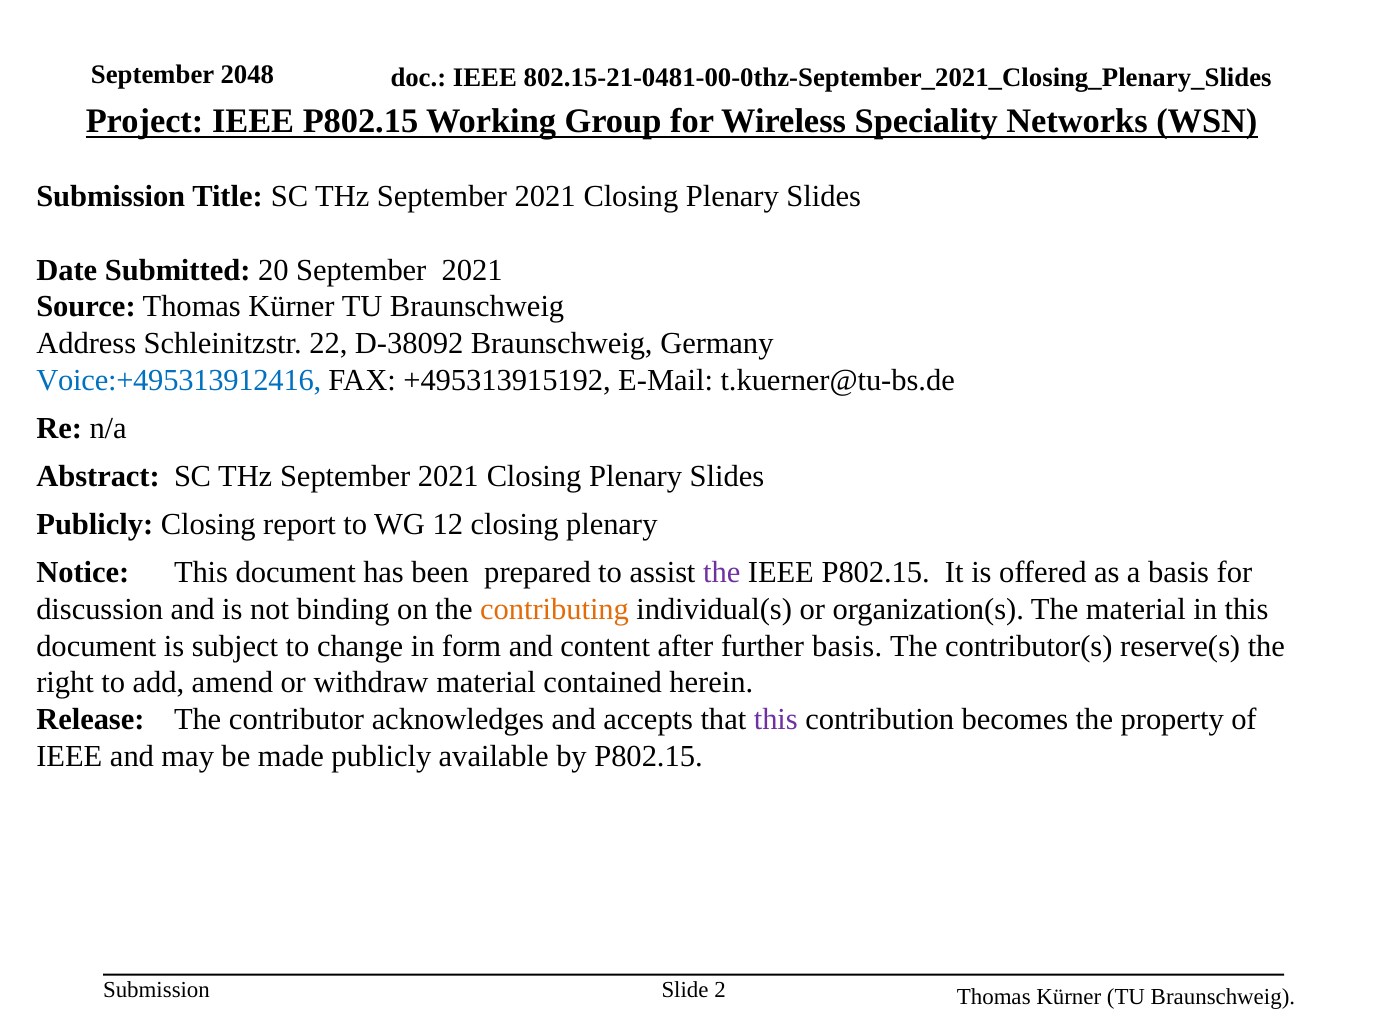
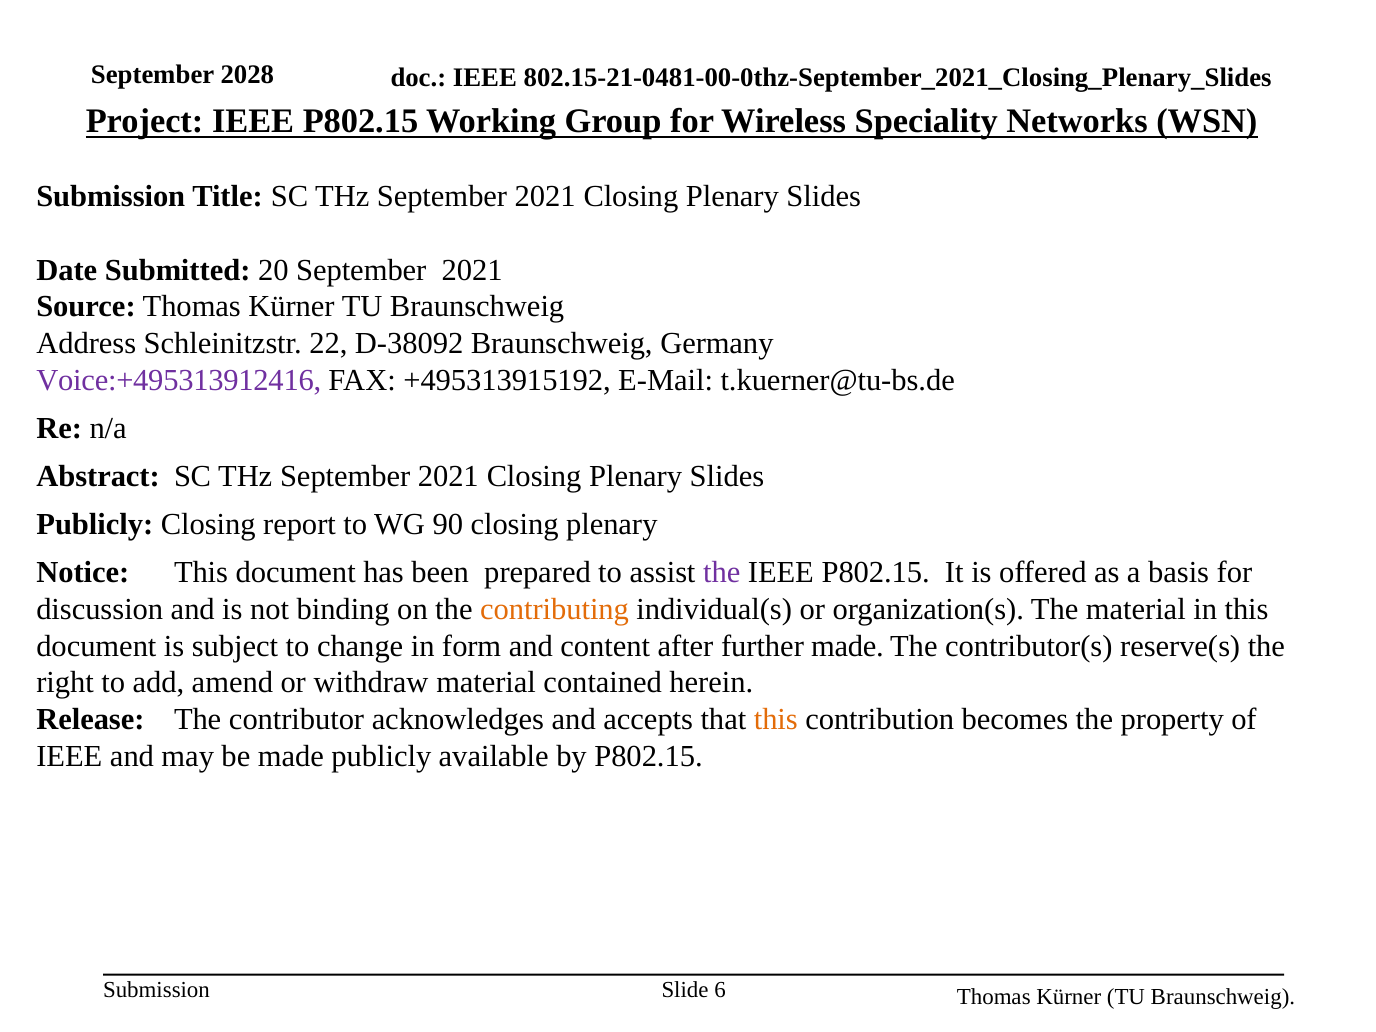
2048: 2048 -> 2028
Voice:+495313912416 colour: blue -> purple
12: 12 -> 90
further basis: basis -> made
this at (776, 720) colour: purple -> orange
2: 2 -> 6
